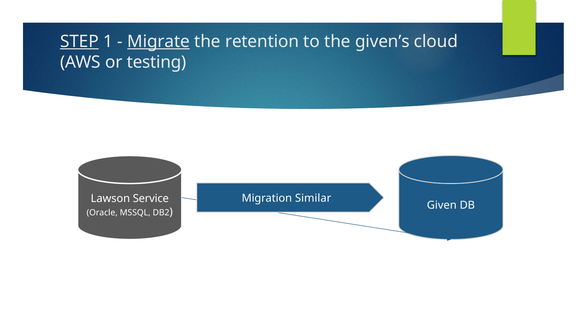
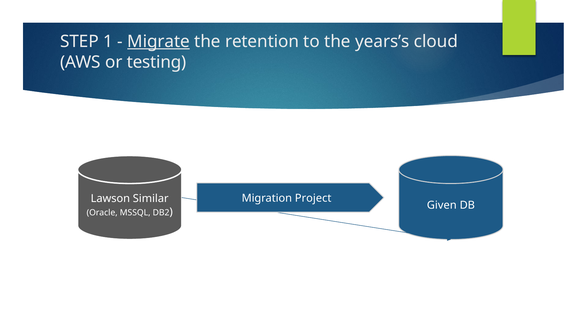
STEP underline: present -> none
given’s: given’s -> years’s
Similar: Similar -> Project
Service: Service -> Similar
